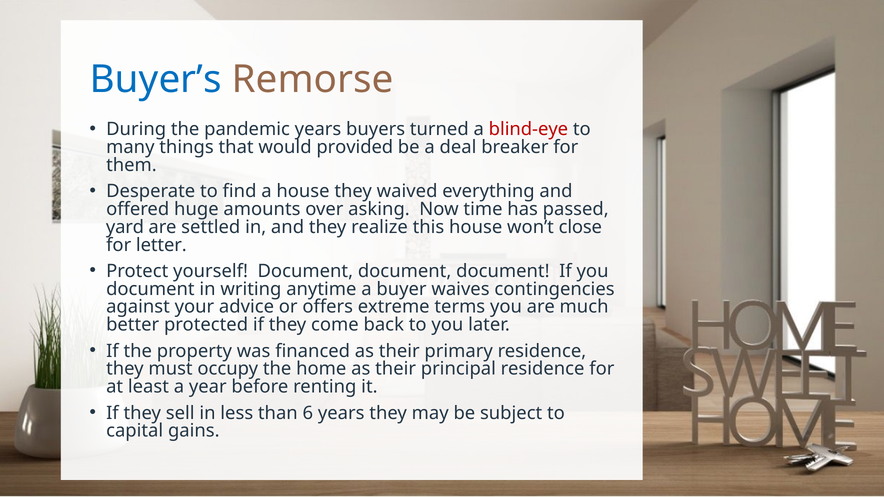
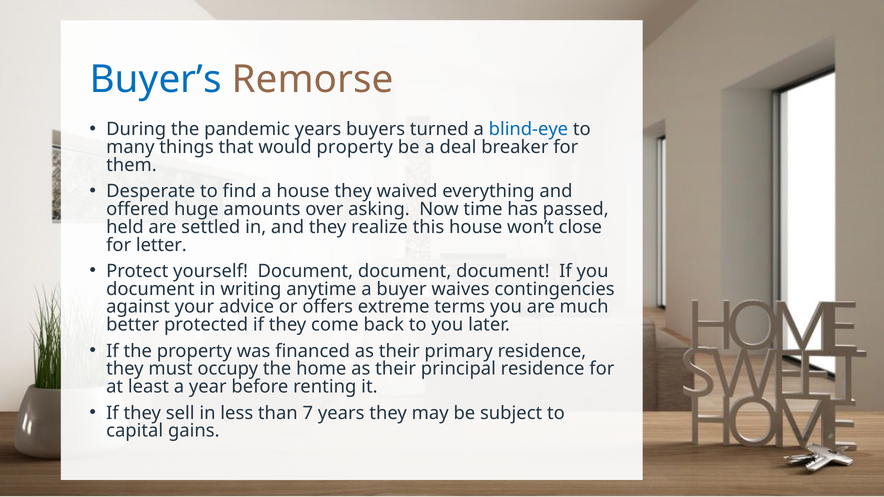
blind-eye colour: red -> blue
would provided: provided -> property
yard: yard -> held
6: 6 -> 7
